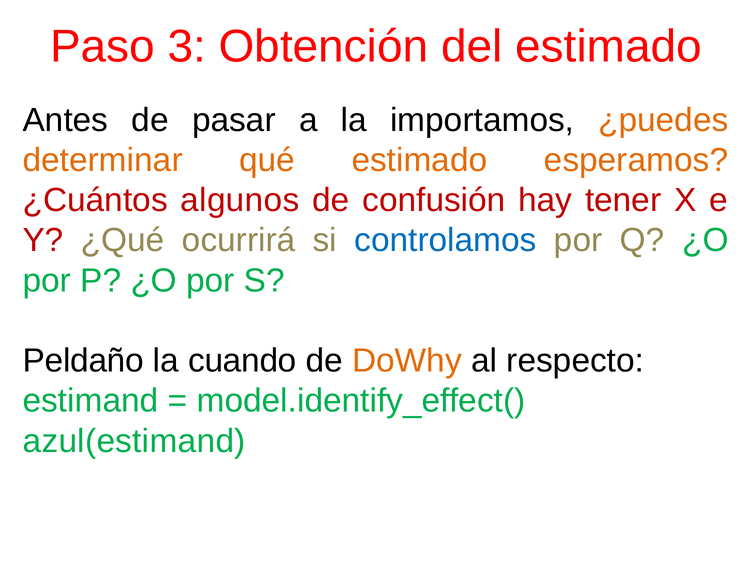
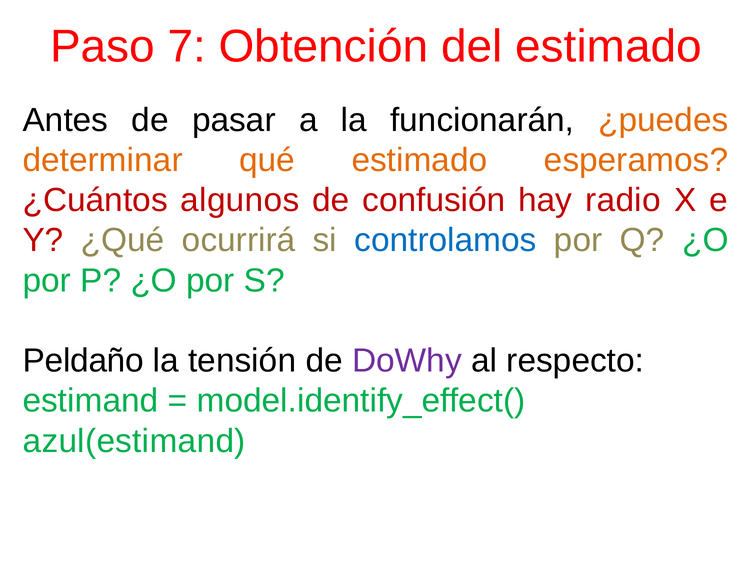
3: 3 -> 7
importamos: importamos -> funcionarán
tener: tener -> radio
cuando: cuando -> tensión
DoWhy colour: orange -> purple
